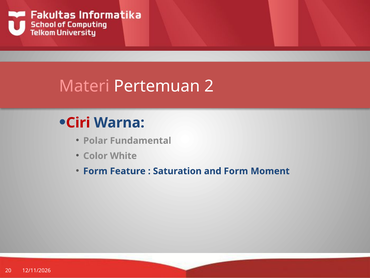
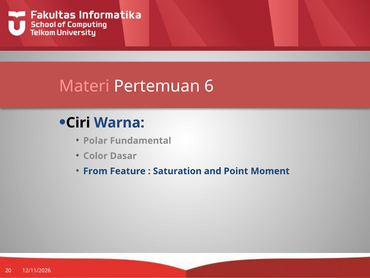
2: 2 -> 6
Ciri colour: red -> black
White: White -> Dasar
Form at (95, 171): Form -> From
and Form: Form -> Point
